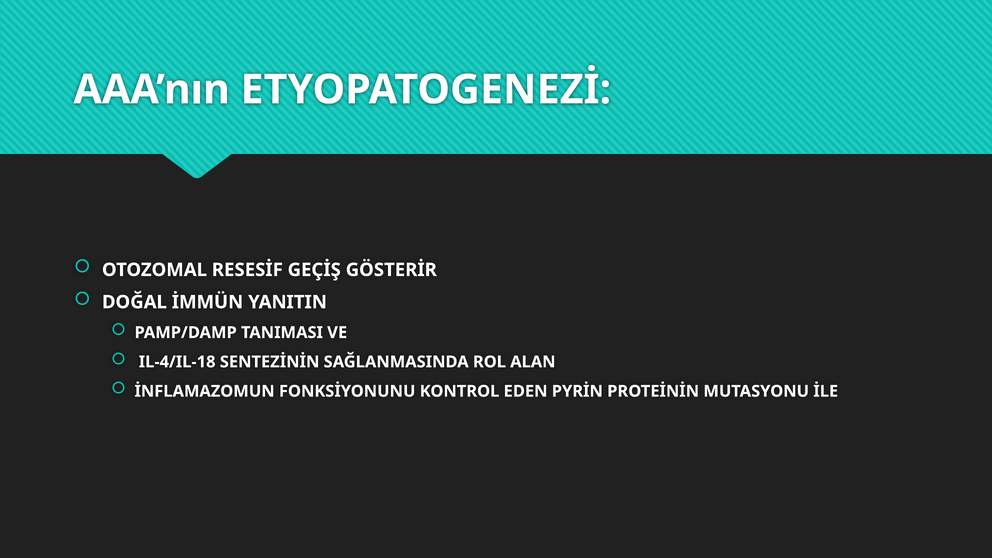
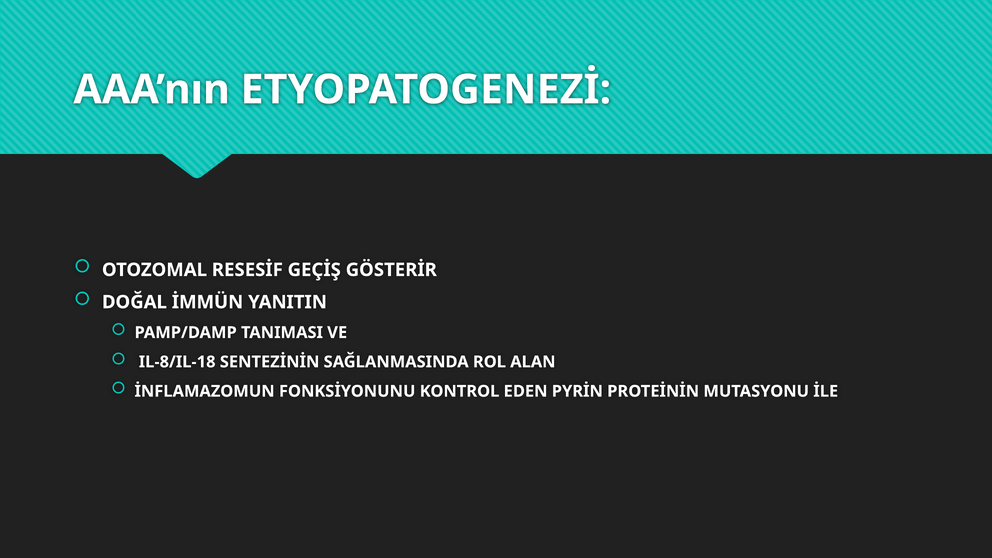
IL-4/IL-18: IL-4/IL-18 -> IL-8/IL-18
